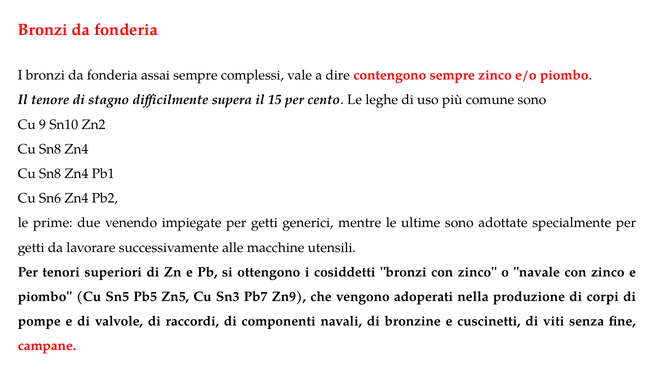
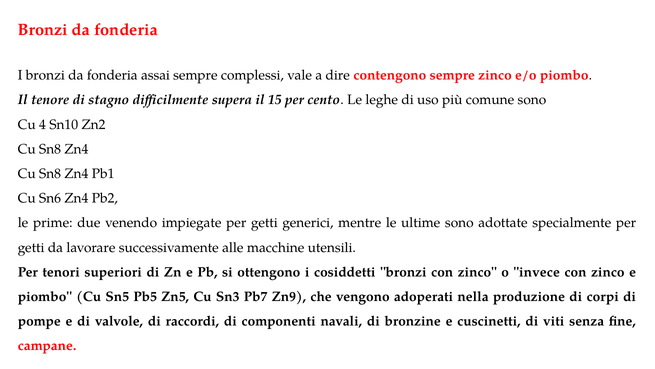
9: 9 -> 4
navale: navale -> invece
